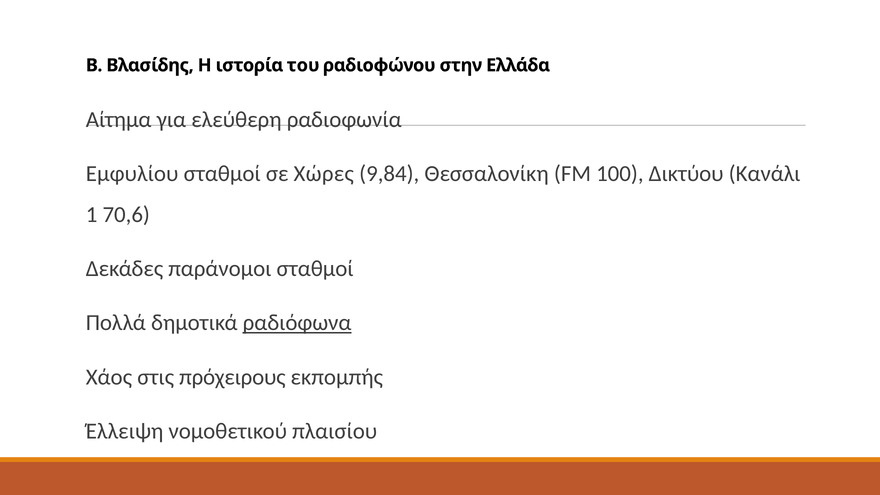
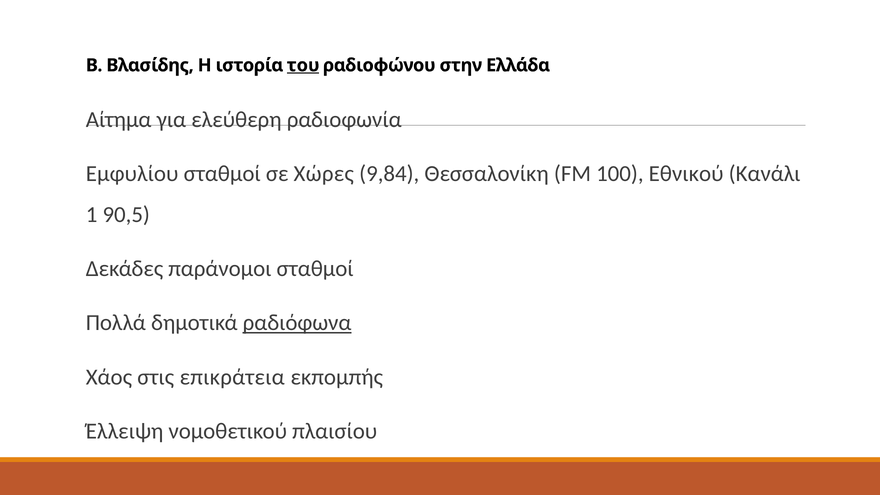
του underline: none -> present
Δικτύου: Δικτύου -> Εθνικού
70,6: 70,6 -> 90,5
πρόχειρους: πρόχειρους -> επικράτεια
